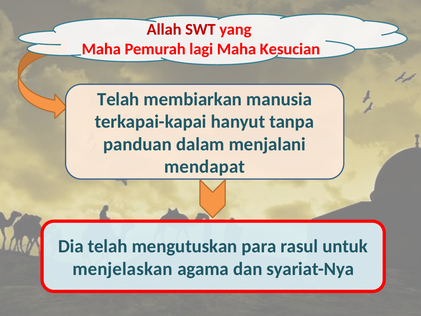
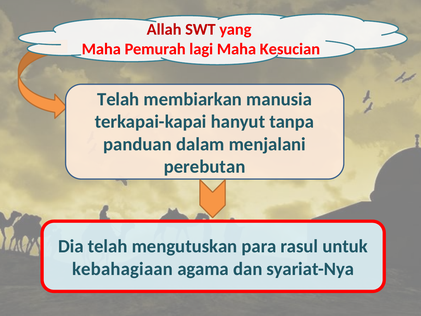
mendapat: mendapat -> perebutan
menjelaskan: menjelaskan -> kebahagiaan
